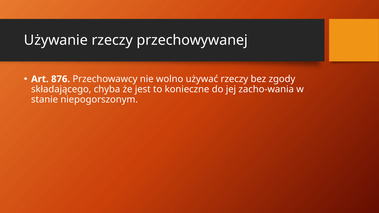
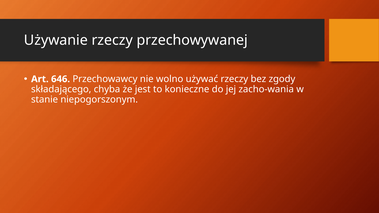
876: 876 -> 646
